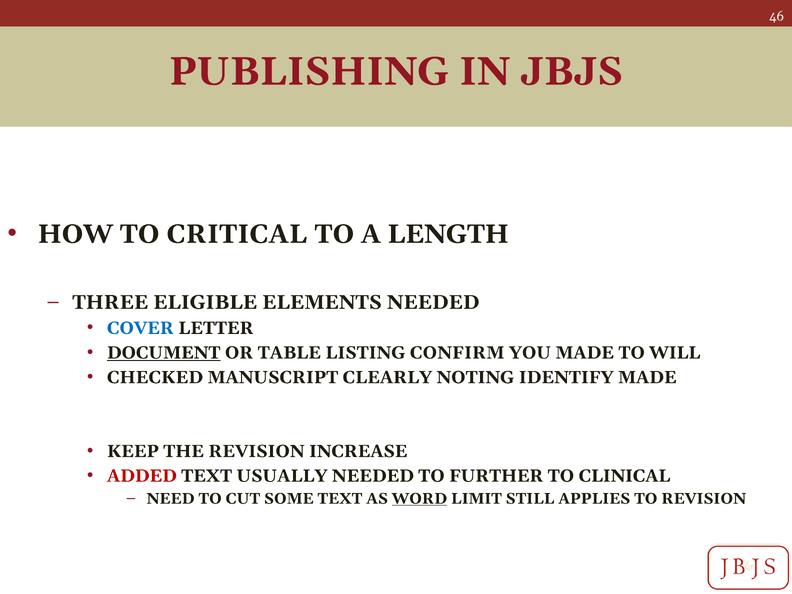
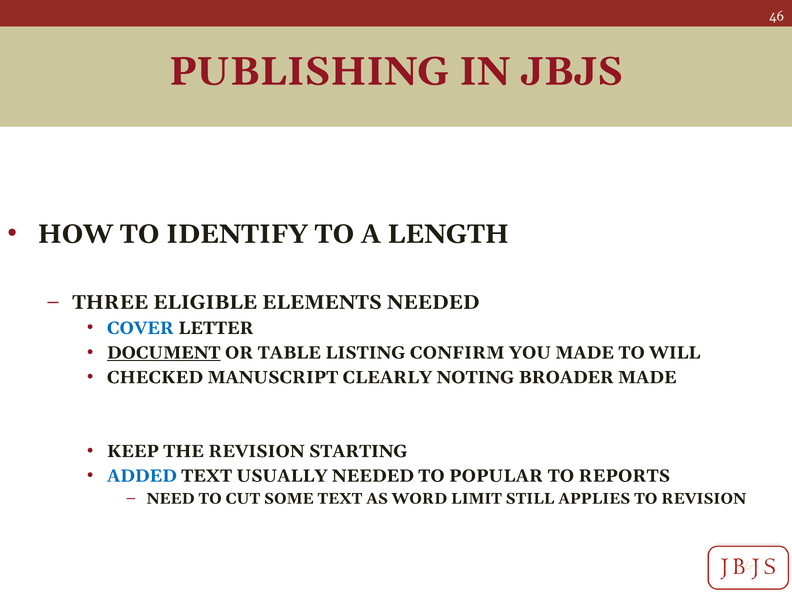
CRITICAL: CRITICAL -> IDENTIFY
IDENTIFY: IDENTIFY -> BROADER
INCREASE: INCREASE -> STARTING
ADDED colour: red -> blue
FURTHER: FURTHER -> POPULAR
CLINICAL: CLINICAL -> REPORTS
WORD underline: present -> none
